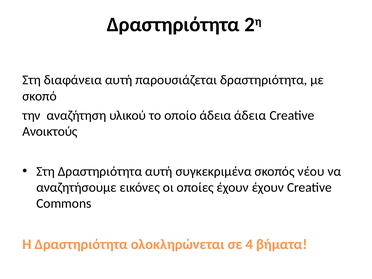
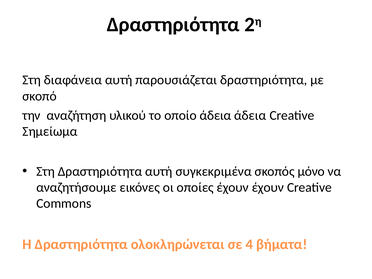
Ανοικτούς: Ανοικτούς -> Σημείωμα
νέου: νέου -> μόνο
